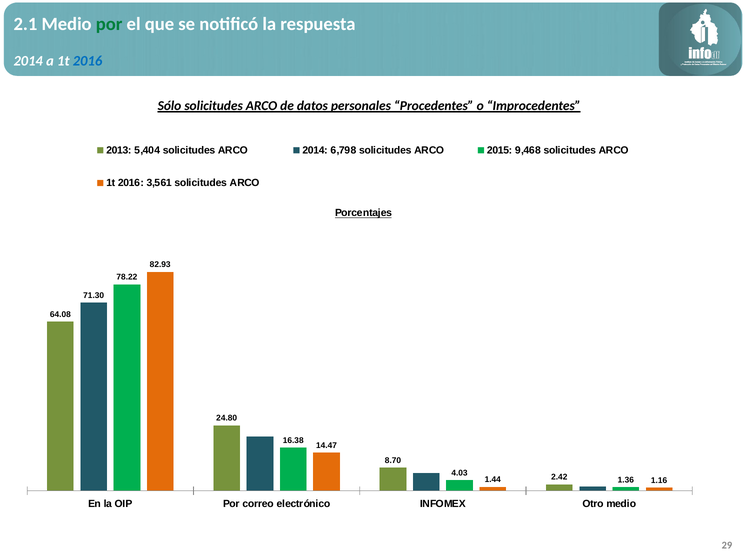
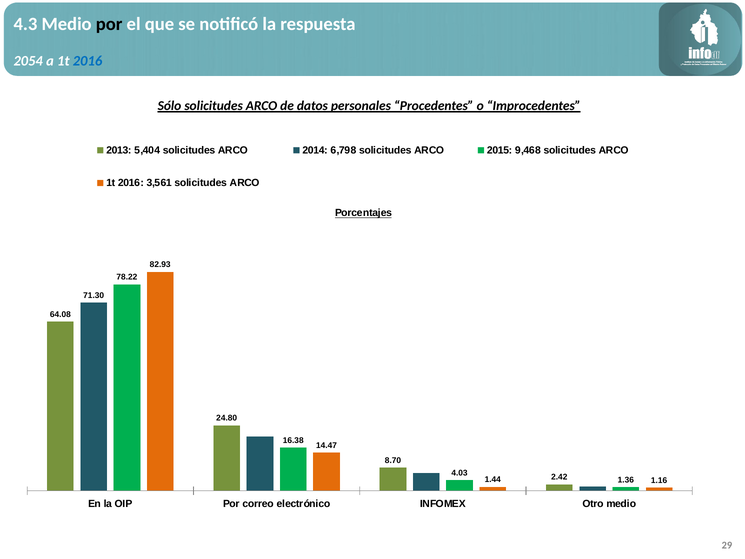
2.1: 2.1 -> 4.3
por at (109, 24) colour: green -> black
2014 at (28, 61): 2014 -> 2054
